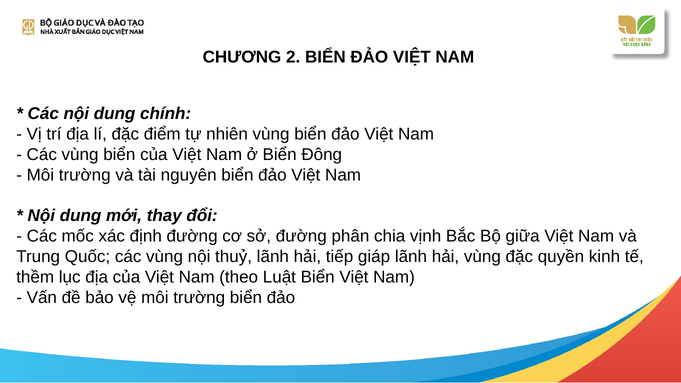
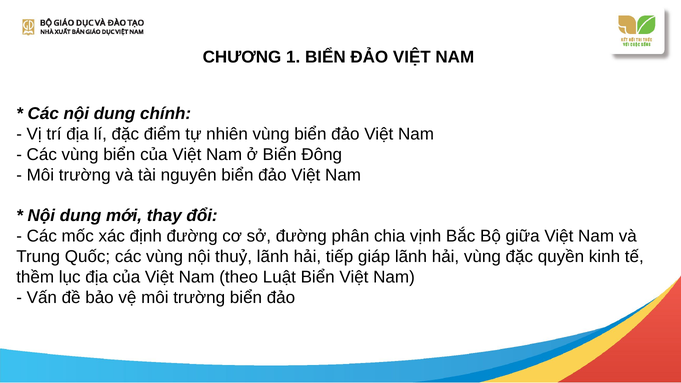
2: 2 -> 1
